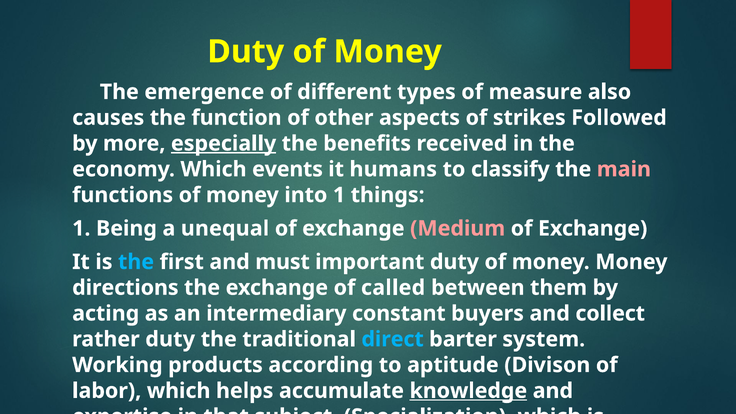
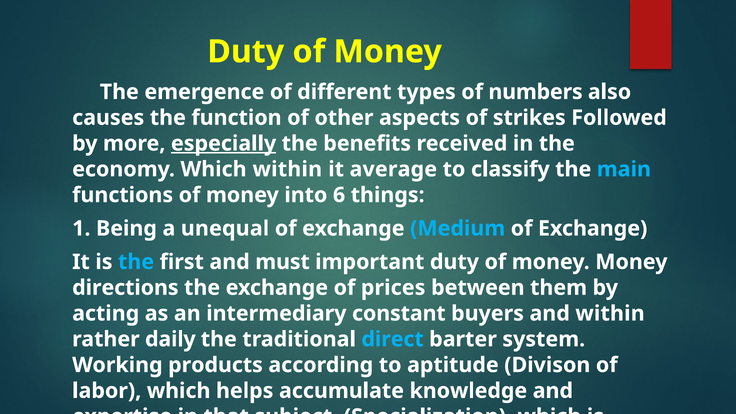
measure: measure -> numbers
Which events: events -> within
humans: humans -> average
main colour: pink -> light blue
into 1: 1 -> 6
Medium colour: pink -> light blue
called: called -> prices
and collect: collect -> within
rather duty: duty -> daily
knowledge underline: present -> none
